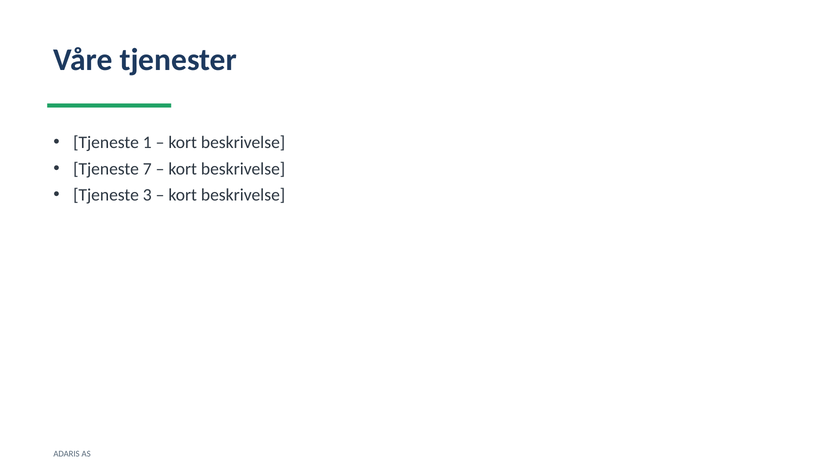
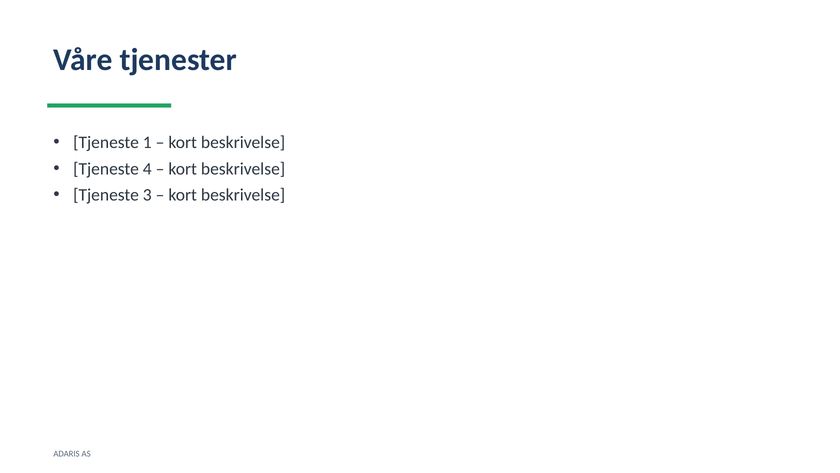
7: 7 -> 4
